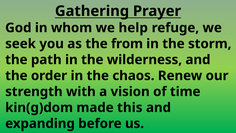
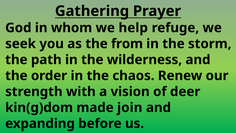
time: time -> deer
this: this -> join
